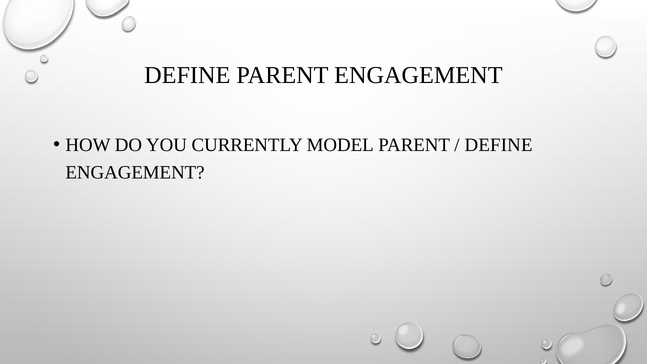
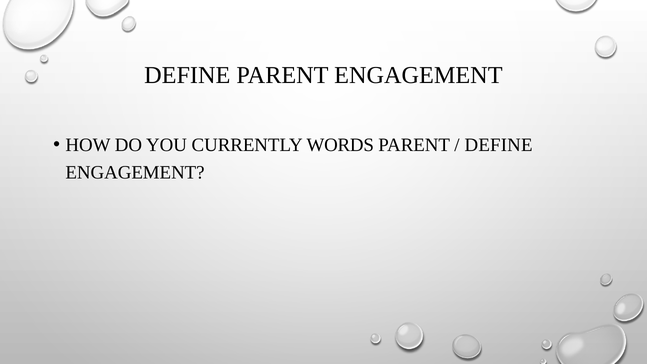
MODEL: MODEL -> WORDS
